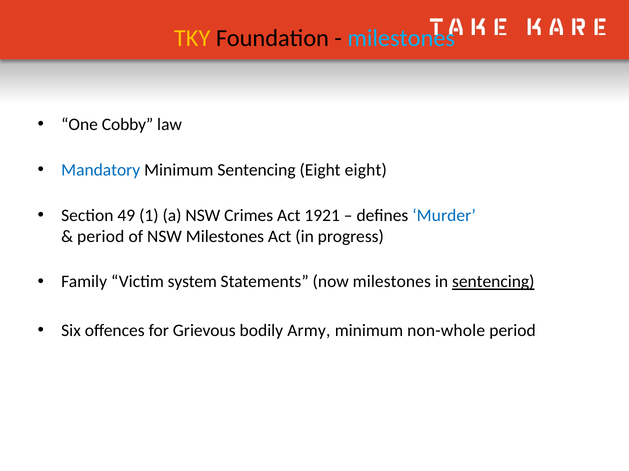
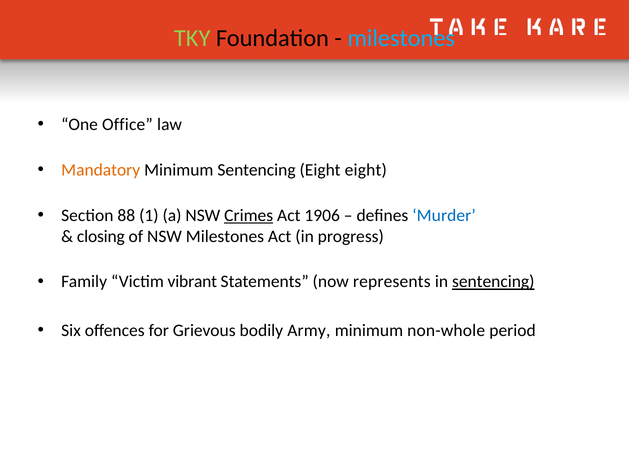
TKY colour: yellow -> light green
Cobby: Cobby -> Office
Mandatory colour: blue -> orange
49: 49 -> 88
Crimes underline: none -> present
1921: 1921 -> 1906
period at (101, 237): period -> closing
system: system -> vibrant
now milestones: milestones -> represents
